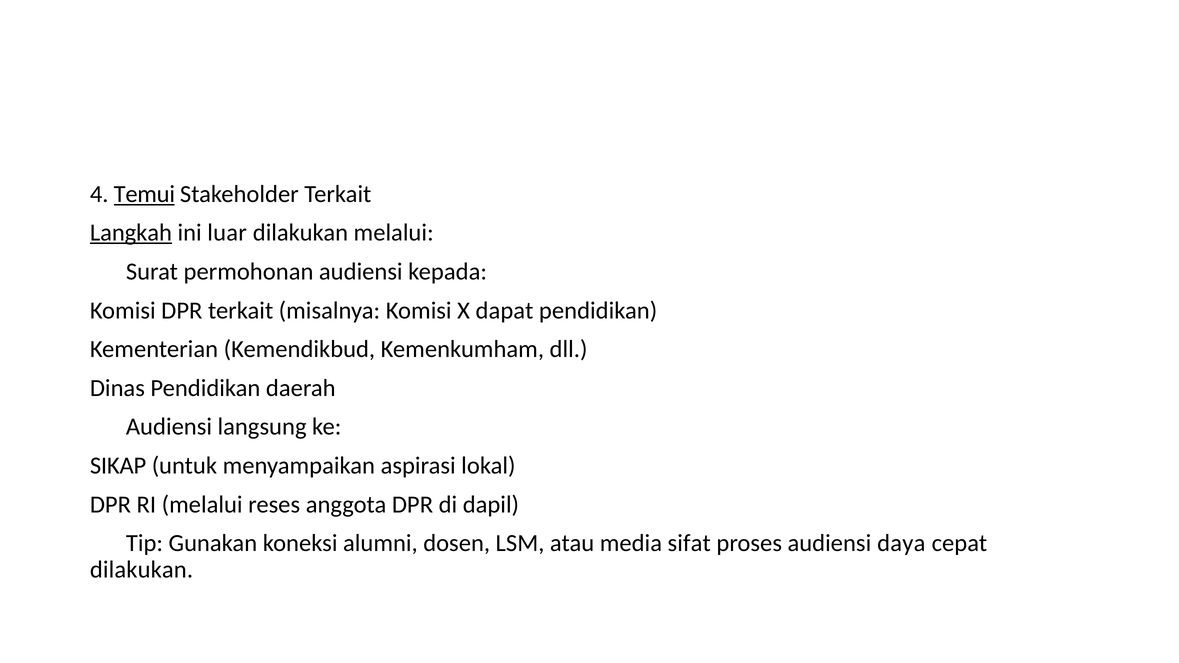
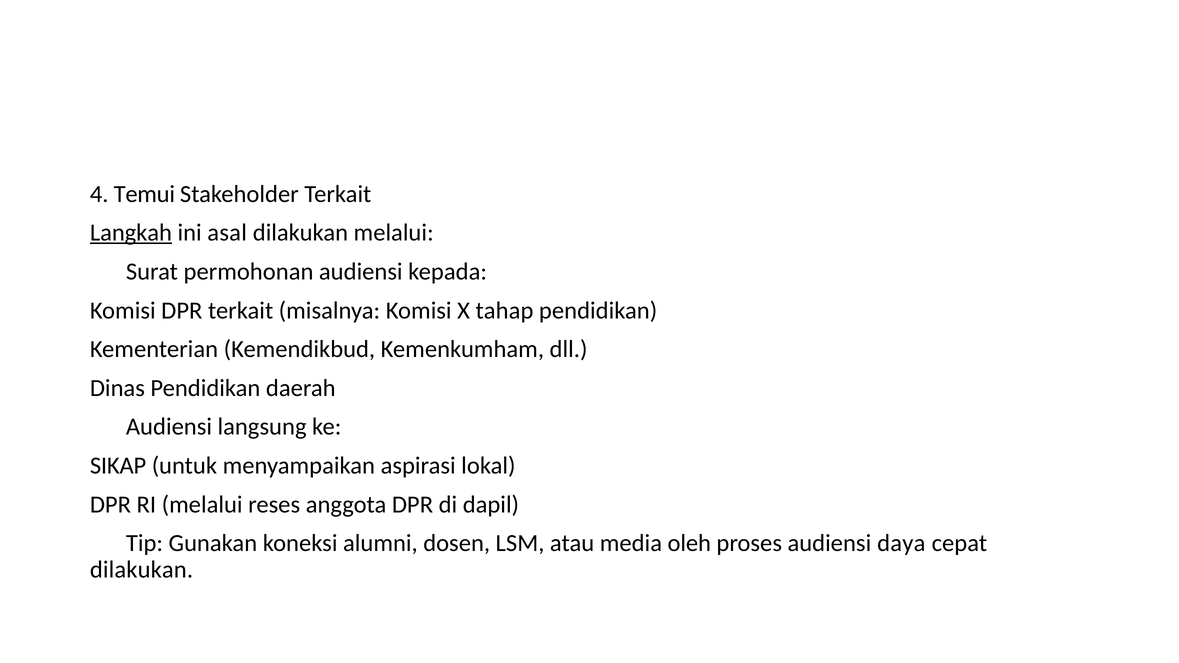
Temui underline: present -> none
luar: luar -> asal
dapat: dapat -> tahap
sifat: sifat -> oleh
